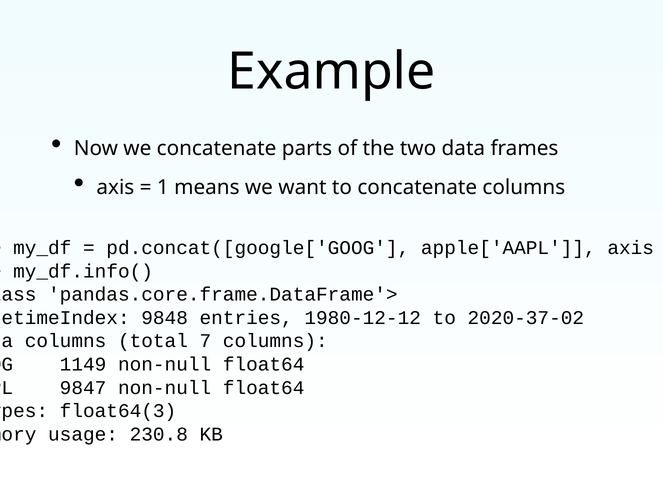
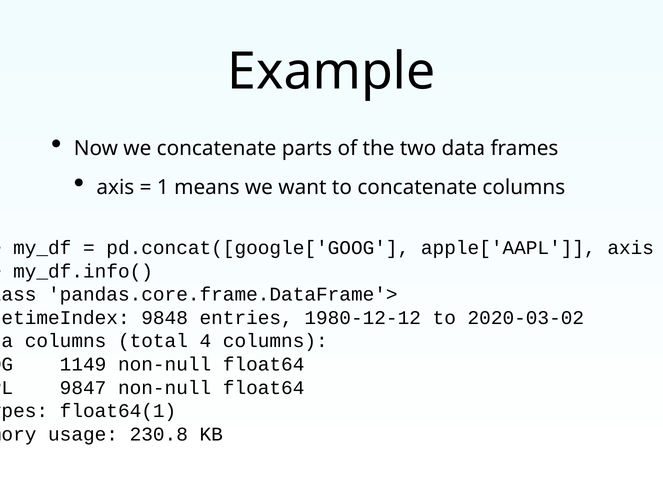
2020-37-02: 2020-37-02 -> 2020-03-02
7: 7 -> 4
float64(3: float64(3 -> float64(1
